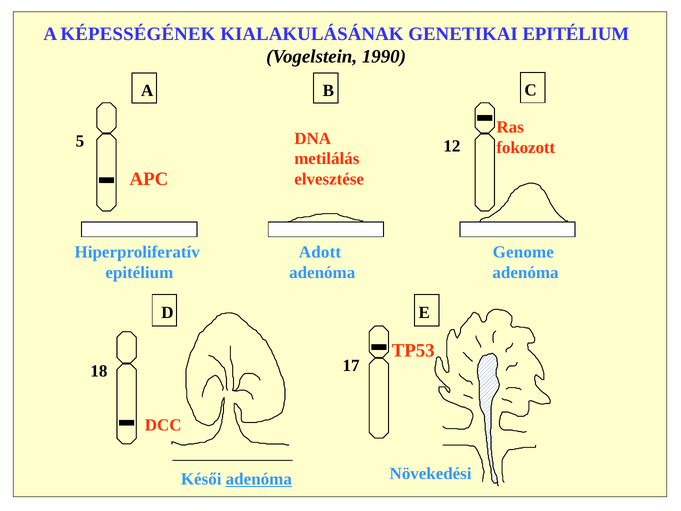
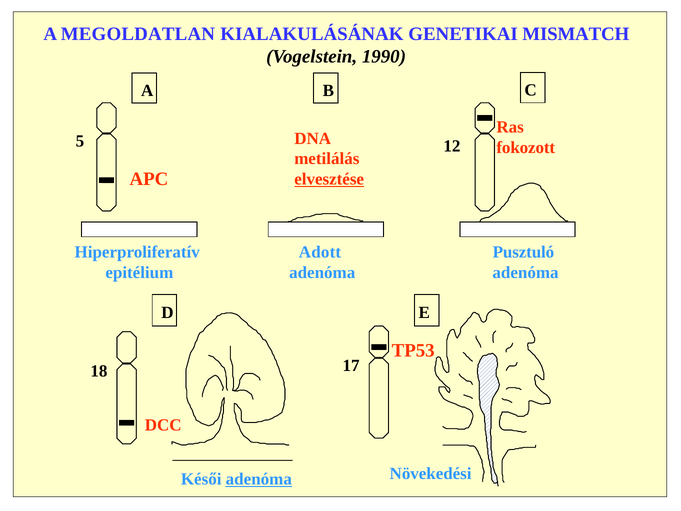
KÉPESSÉGÉNEK: KÉPESSÉGÉNEK -> MEGOLDATLAN
GENETIKAI EPITÉLIUM: EPITÉLIUM -> MISMATCH
elvesztése underline: none -> present
Genome: Genome -> Pusztuló
